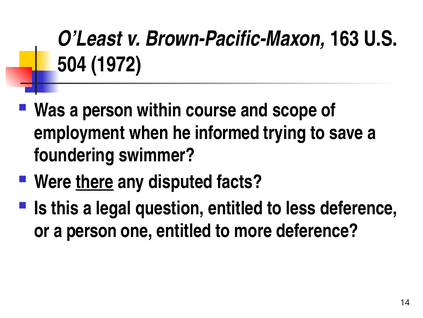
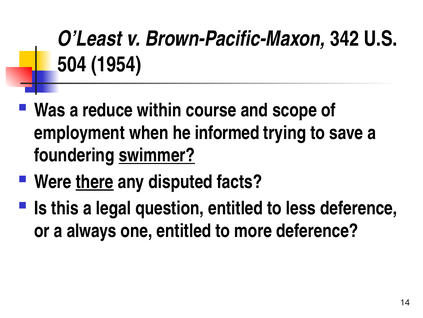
163: 163 -> 342
1972: 1972 -> 1954
Was a person: person -> reduce
swimmer underline: none -> present
or a person: person -> always
